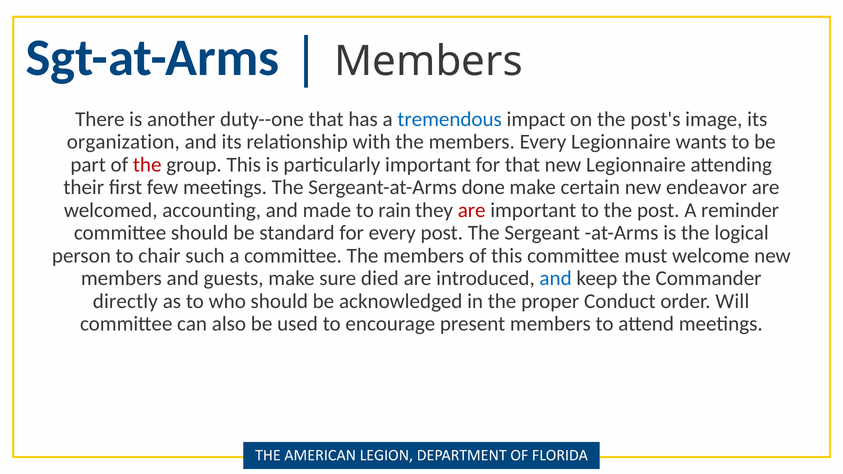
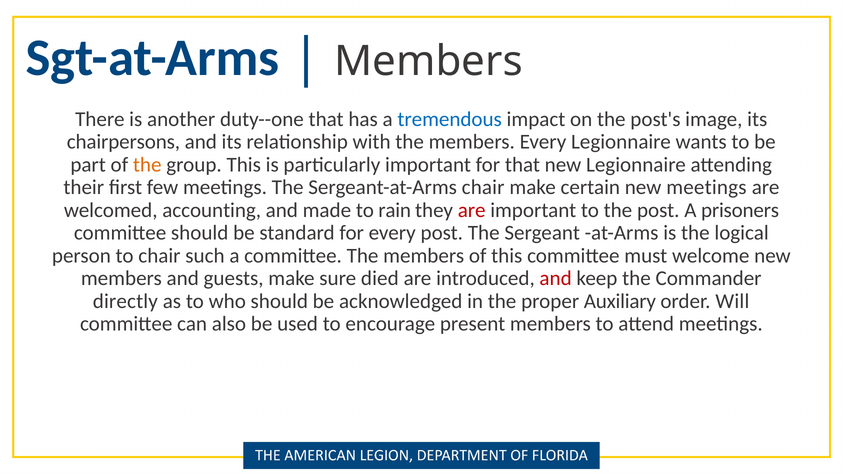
organization: organization -> chairpersons
the at (147, 165) colour: red -> orange
Sergeant-at-Arms done: done -> chair
new endeavor: endeavor -> meetings
reminder: reminder -> prisoners
and at (556, 279) colour: blue -> red
Conduct: Conduct -> Auxiliary
